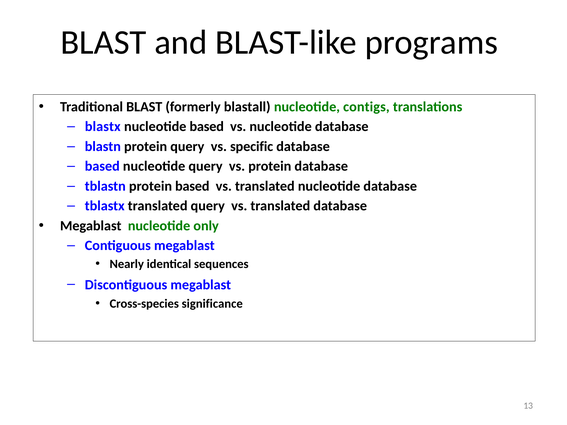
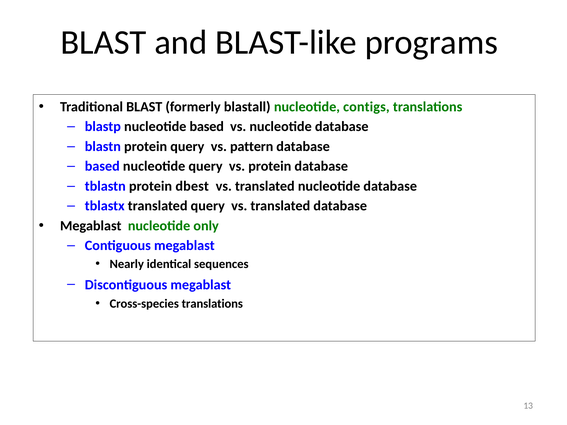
blastx: blastx -> blastp
specific: specific -> pattern
protein based: based -> dbest
Cross-species significance: significance -> translations
